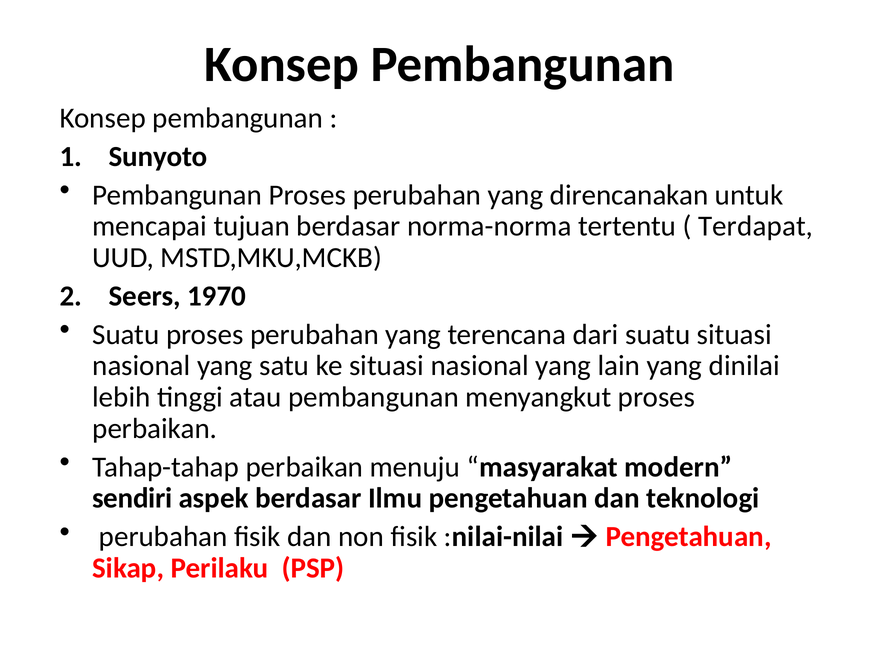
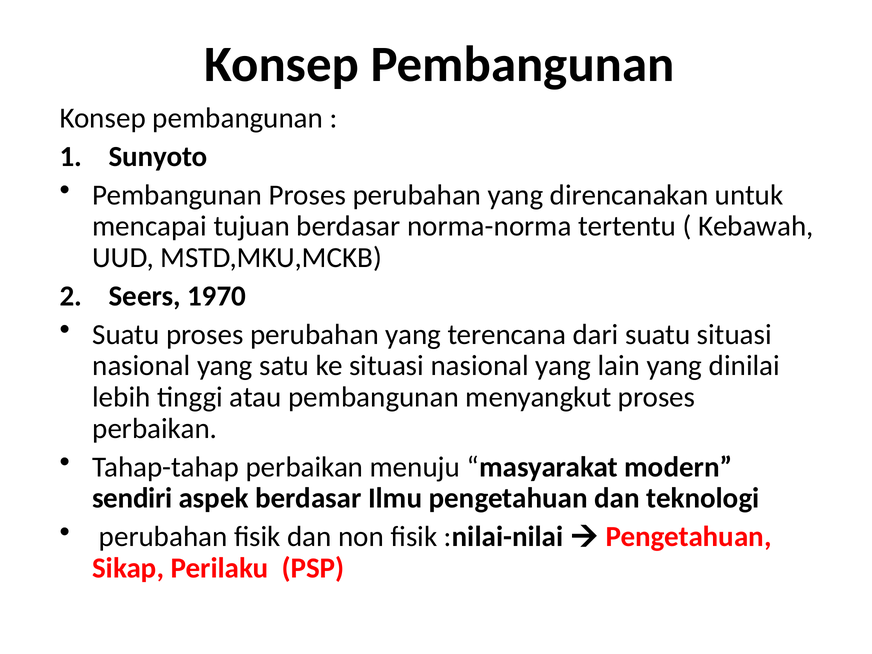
Terdapat: Terdapat -> Kebawah
